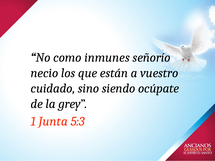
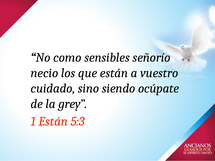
inmunes: inmunes -> sensibles
1 Junta: Junta -> Están
